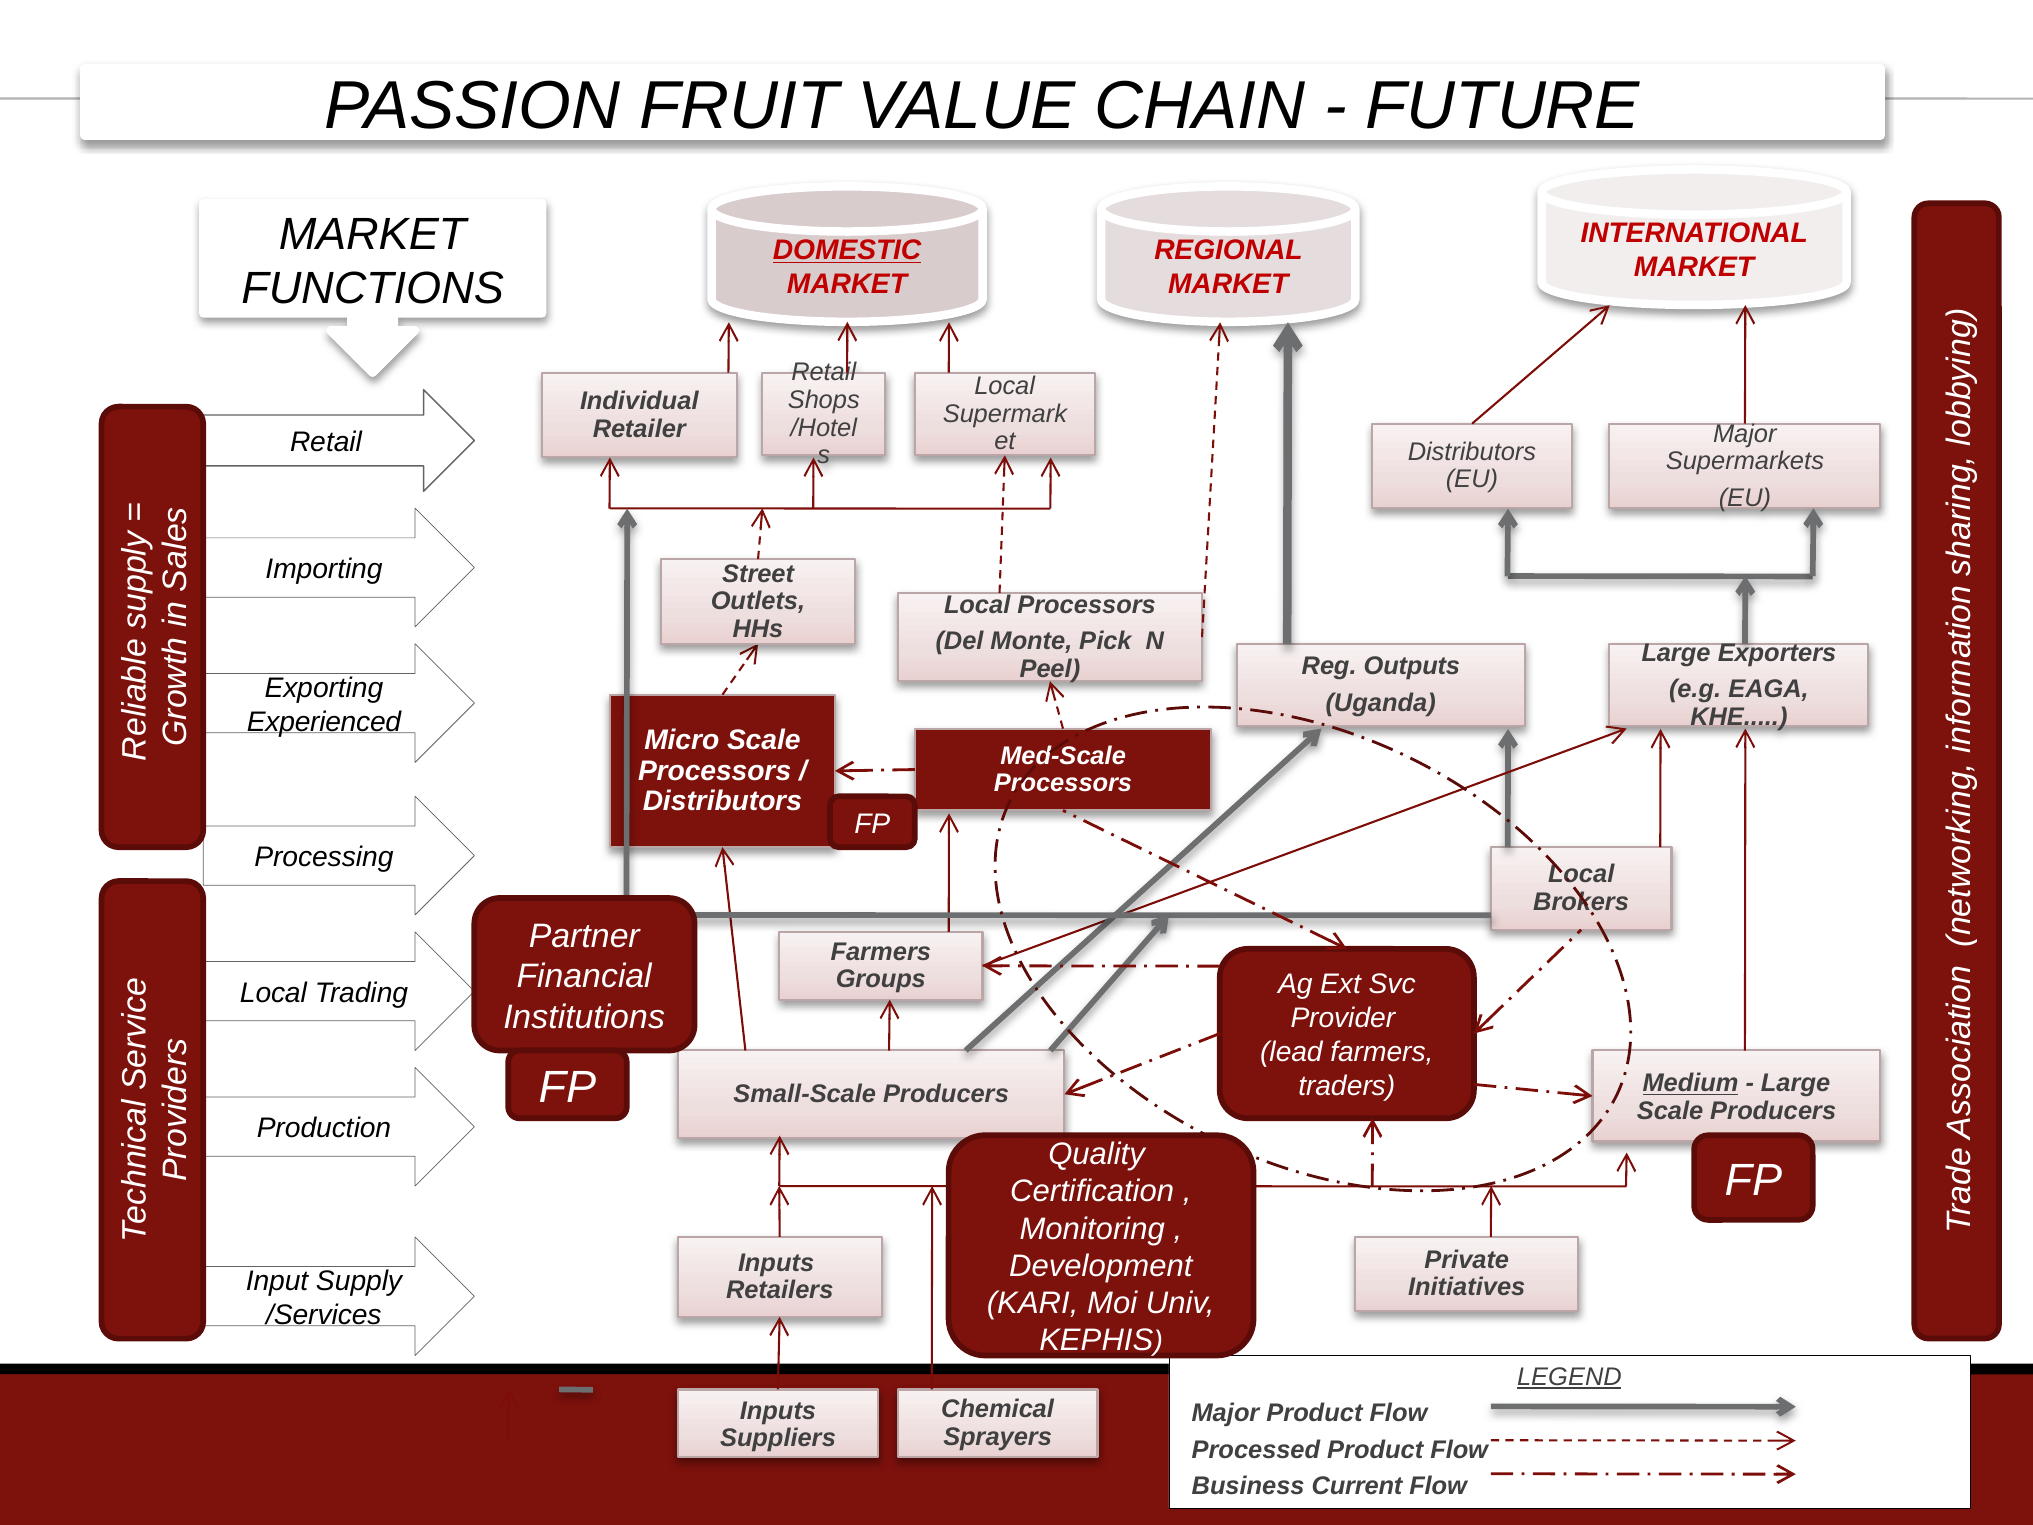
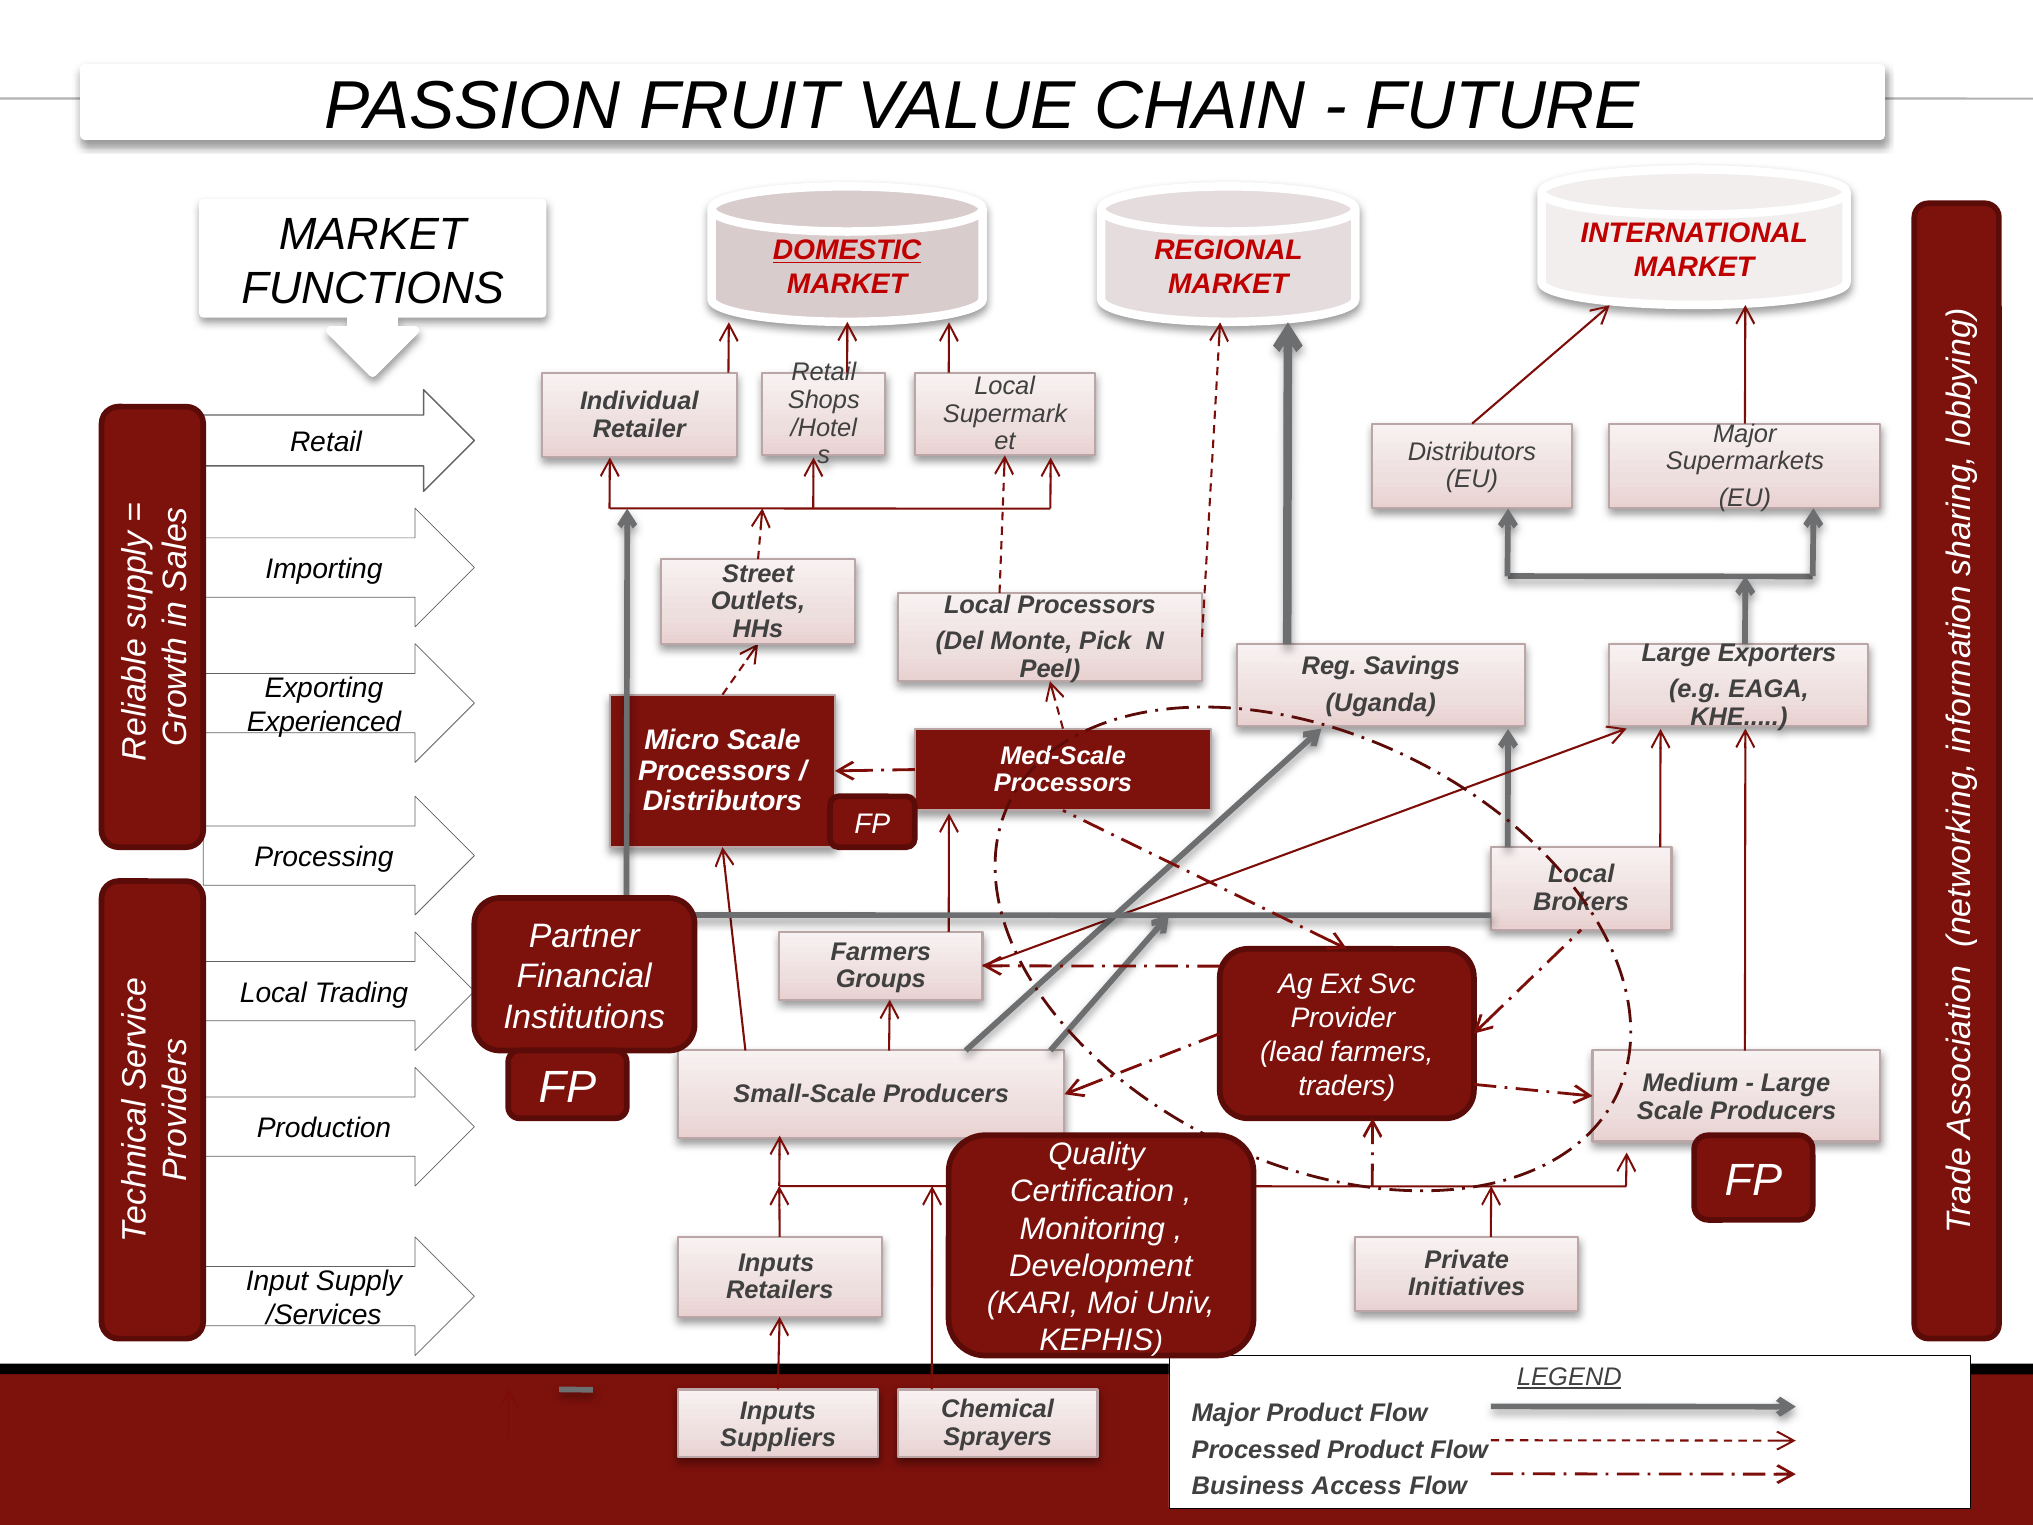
Outputs: Outputs -> Savings
Medium underline: present -> none
Current: Current -> Access
